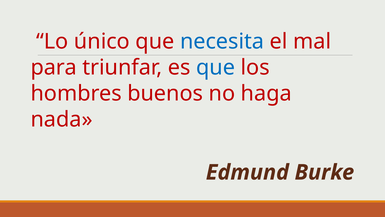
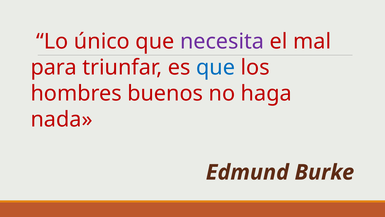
necesita colour: blue -> purple
